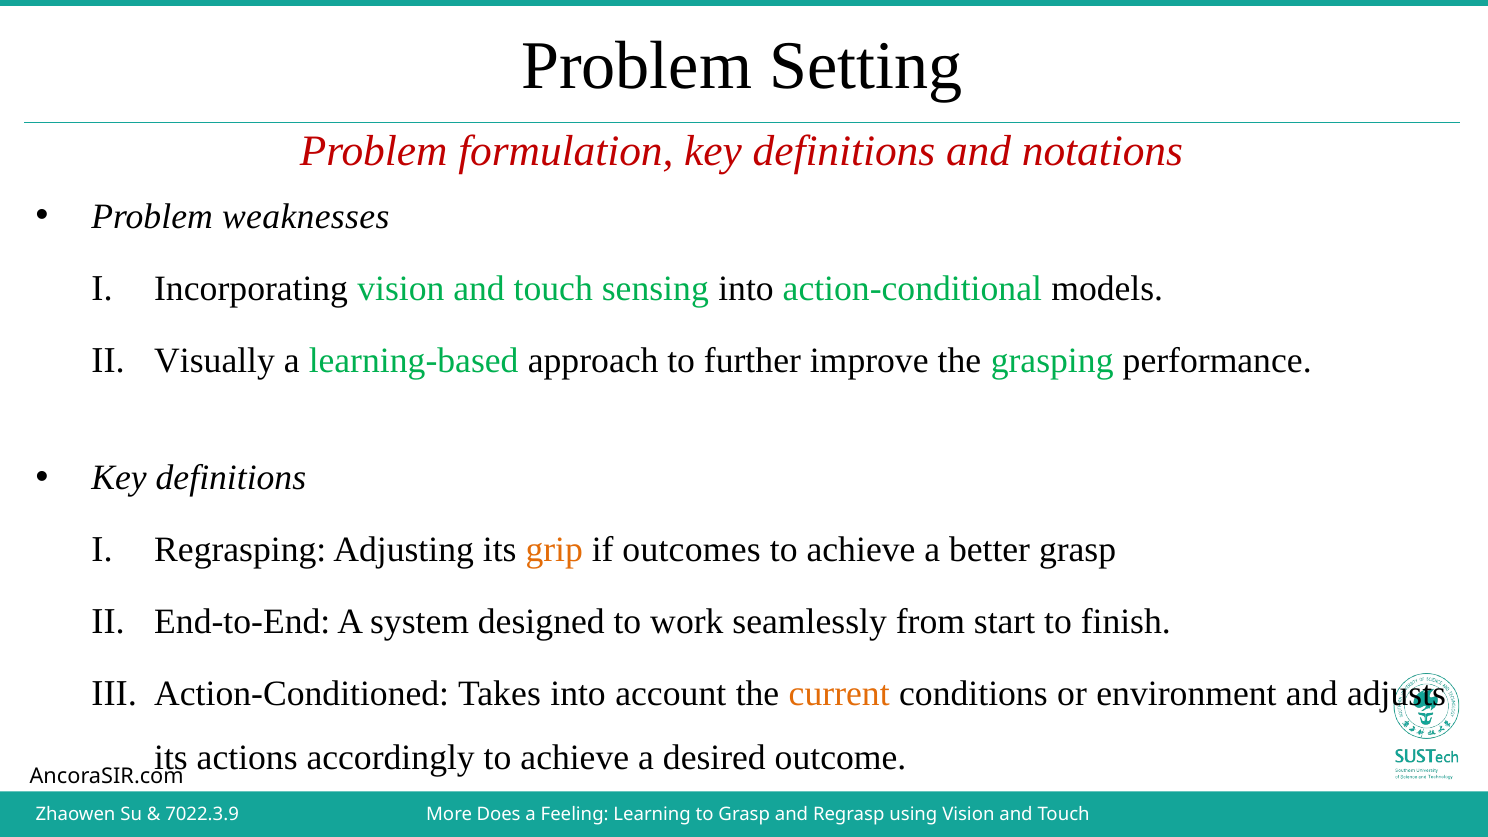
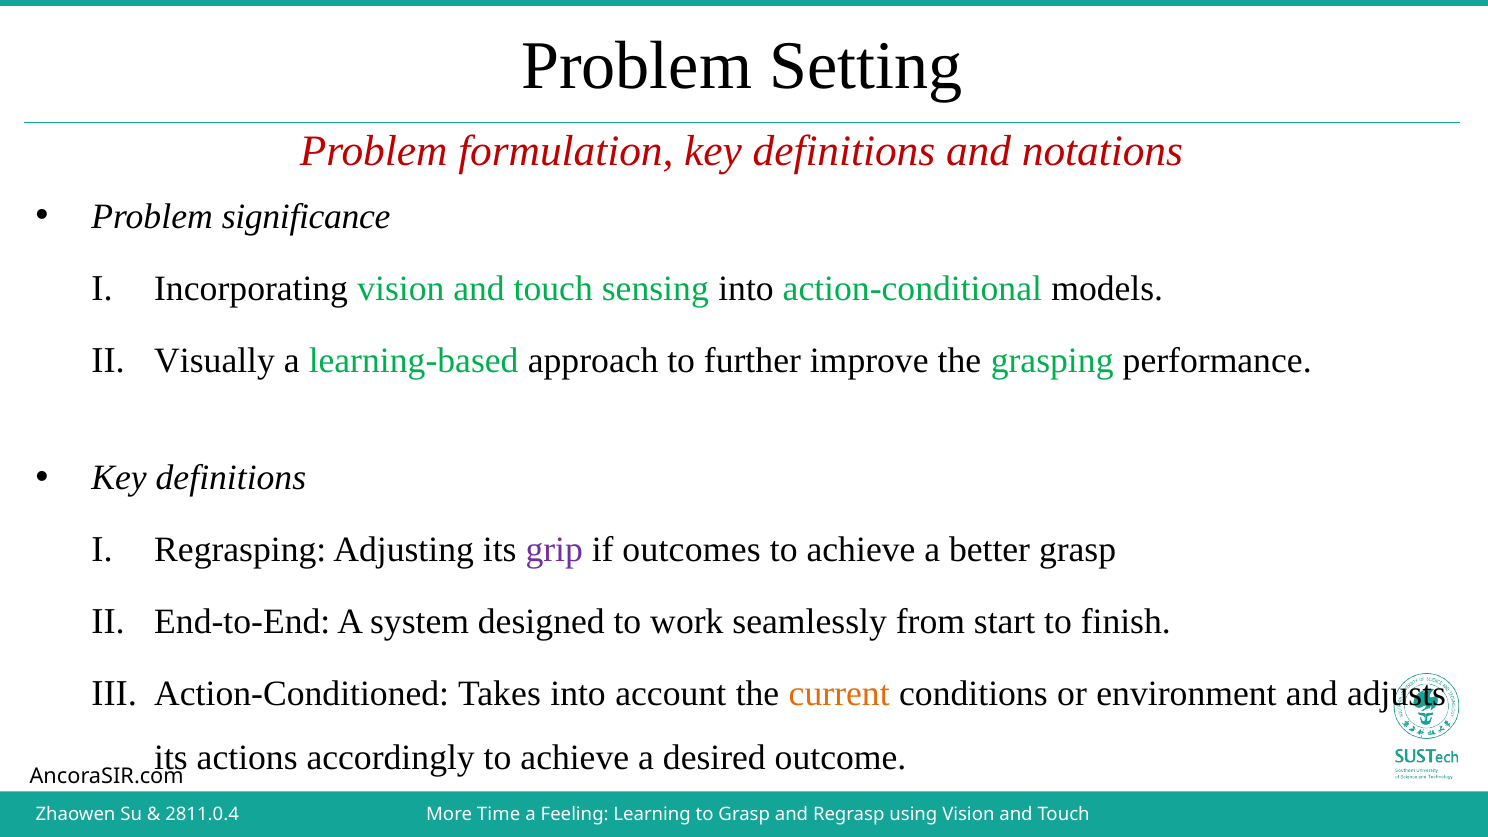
weaknesses: weaknesses -> significance
grip colour: orange -> purple
7022.3.9: 7022.3.9 -> 2811.0.4
Does: Does -> Time
